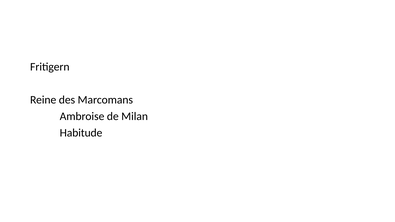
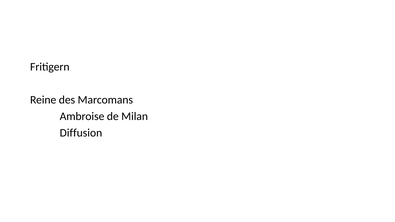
Habitude: Habitude -> Diffusion
